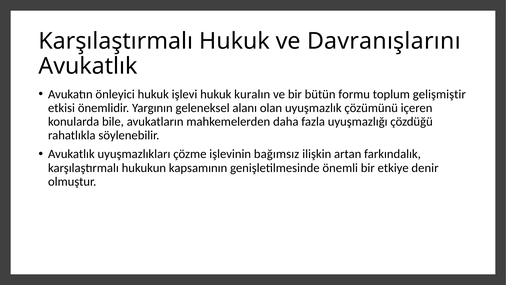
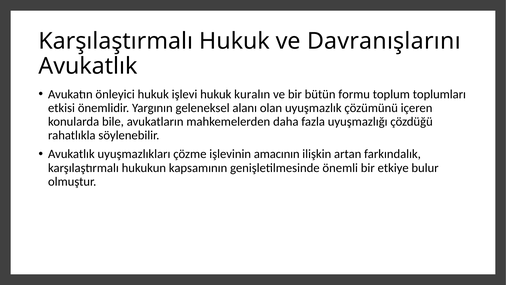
gelişmiştir: gelişmiştir -> toplumları
bağımsız: bağımsız -> amacının
denir: denir -> bulur
